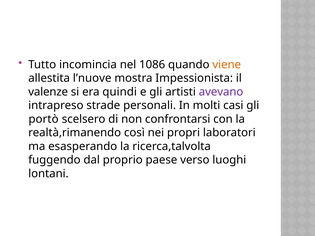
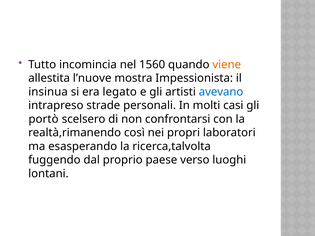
1086: 1086 -> 1560
valenze: valenze -> insinua
quindi: quindi -> legato
avevano colour: purple -> blue
